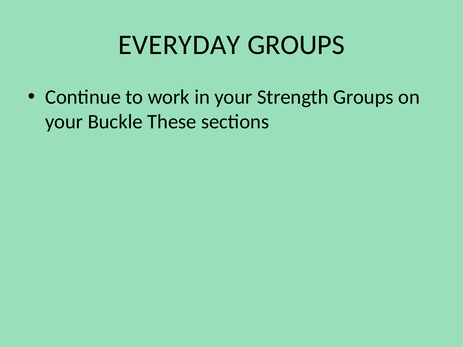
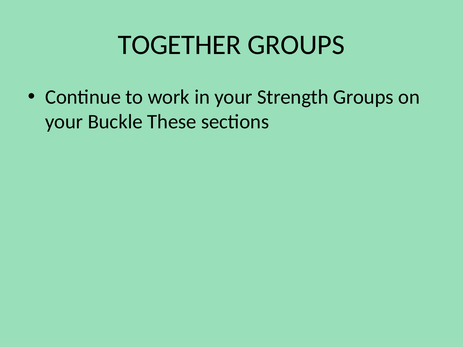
EVERYDAY: EVERYDAY -> TOGETHER
